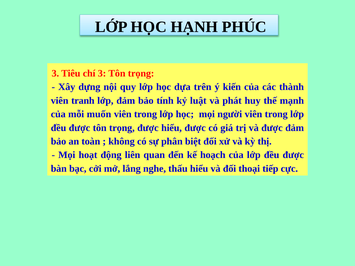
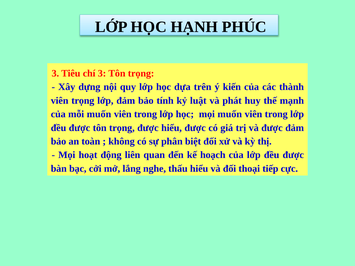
viên tranh: tranh -> trọng
mọi người: người -> muốn
